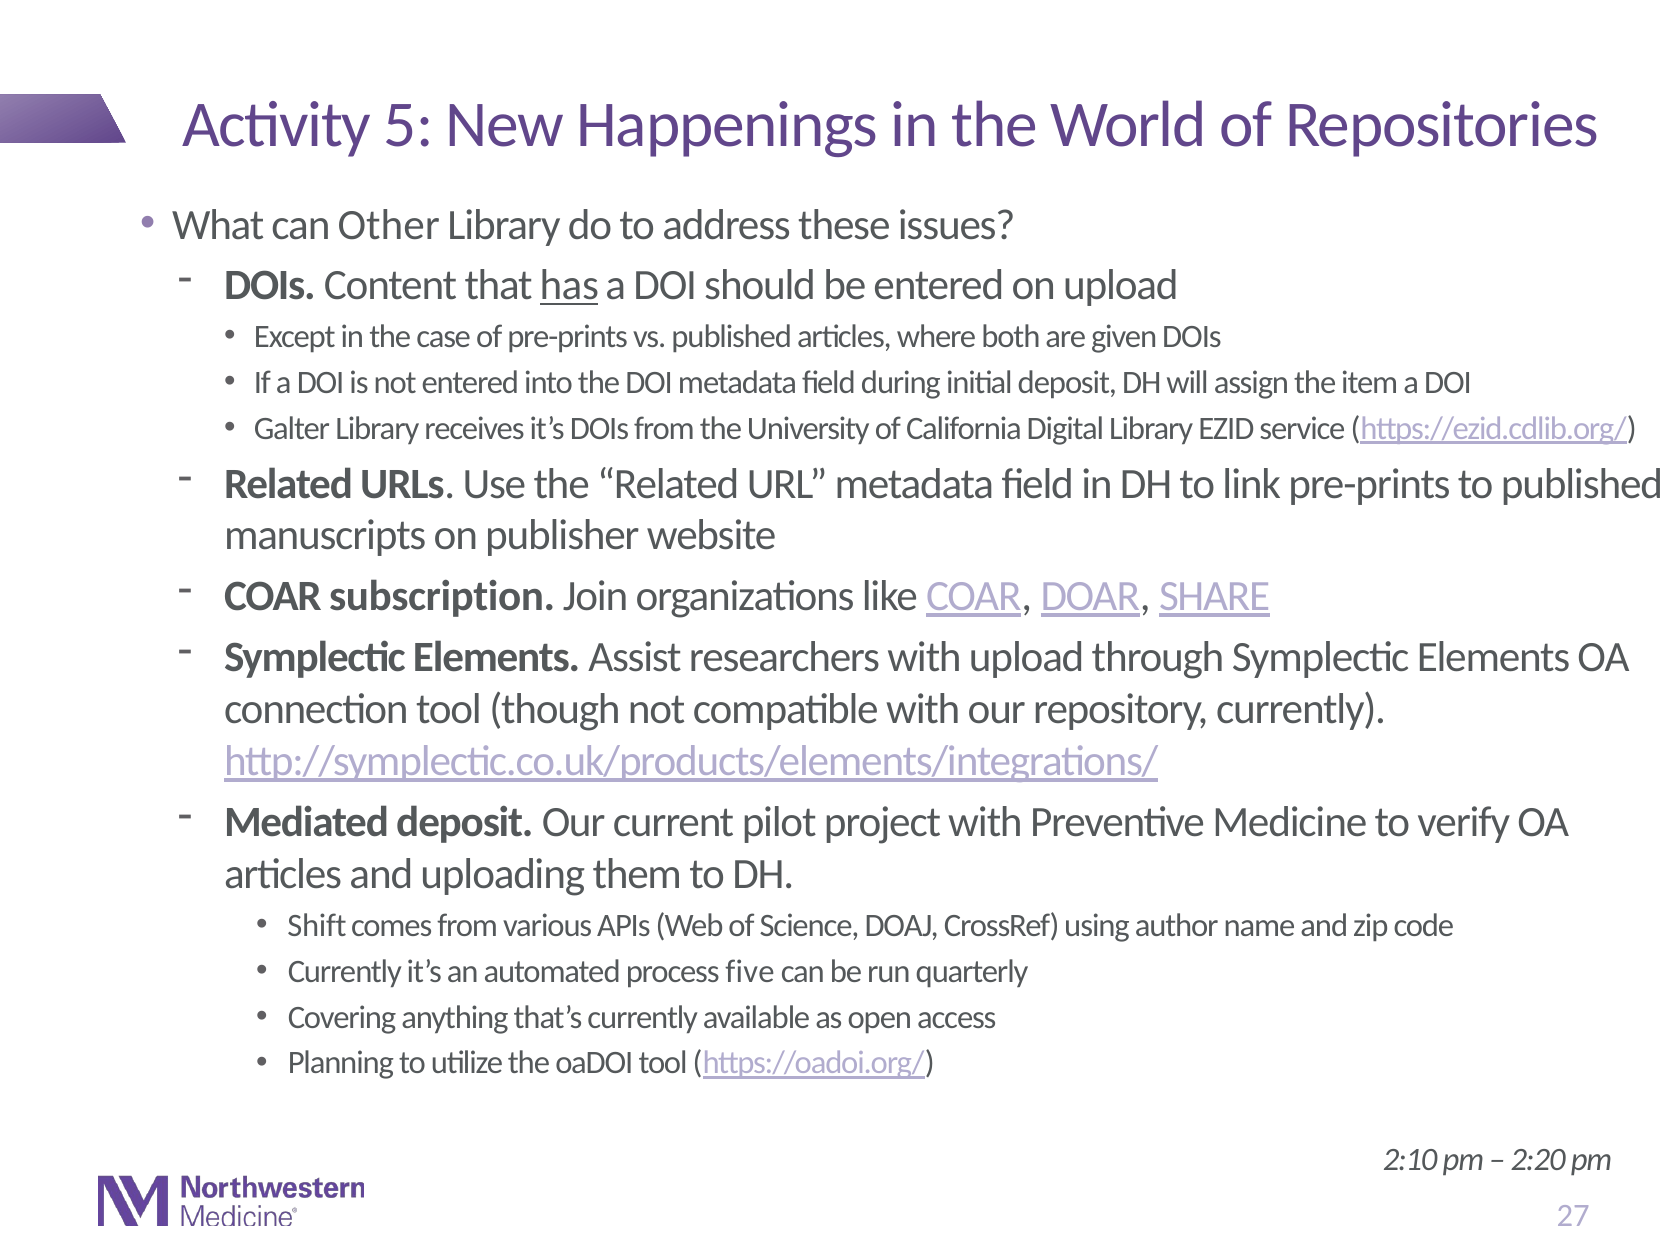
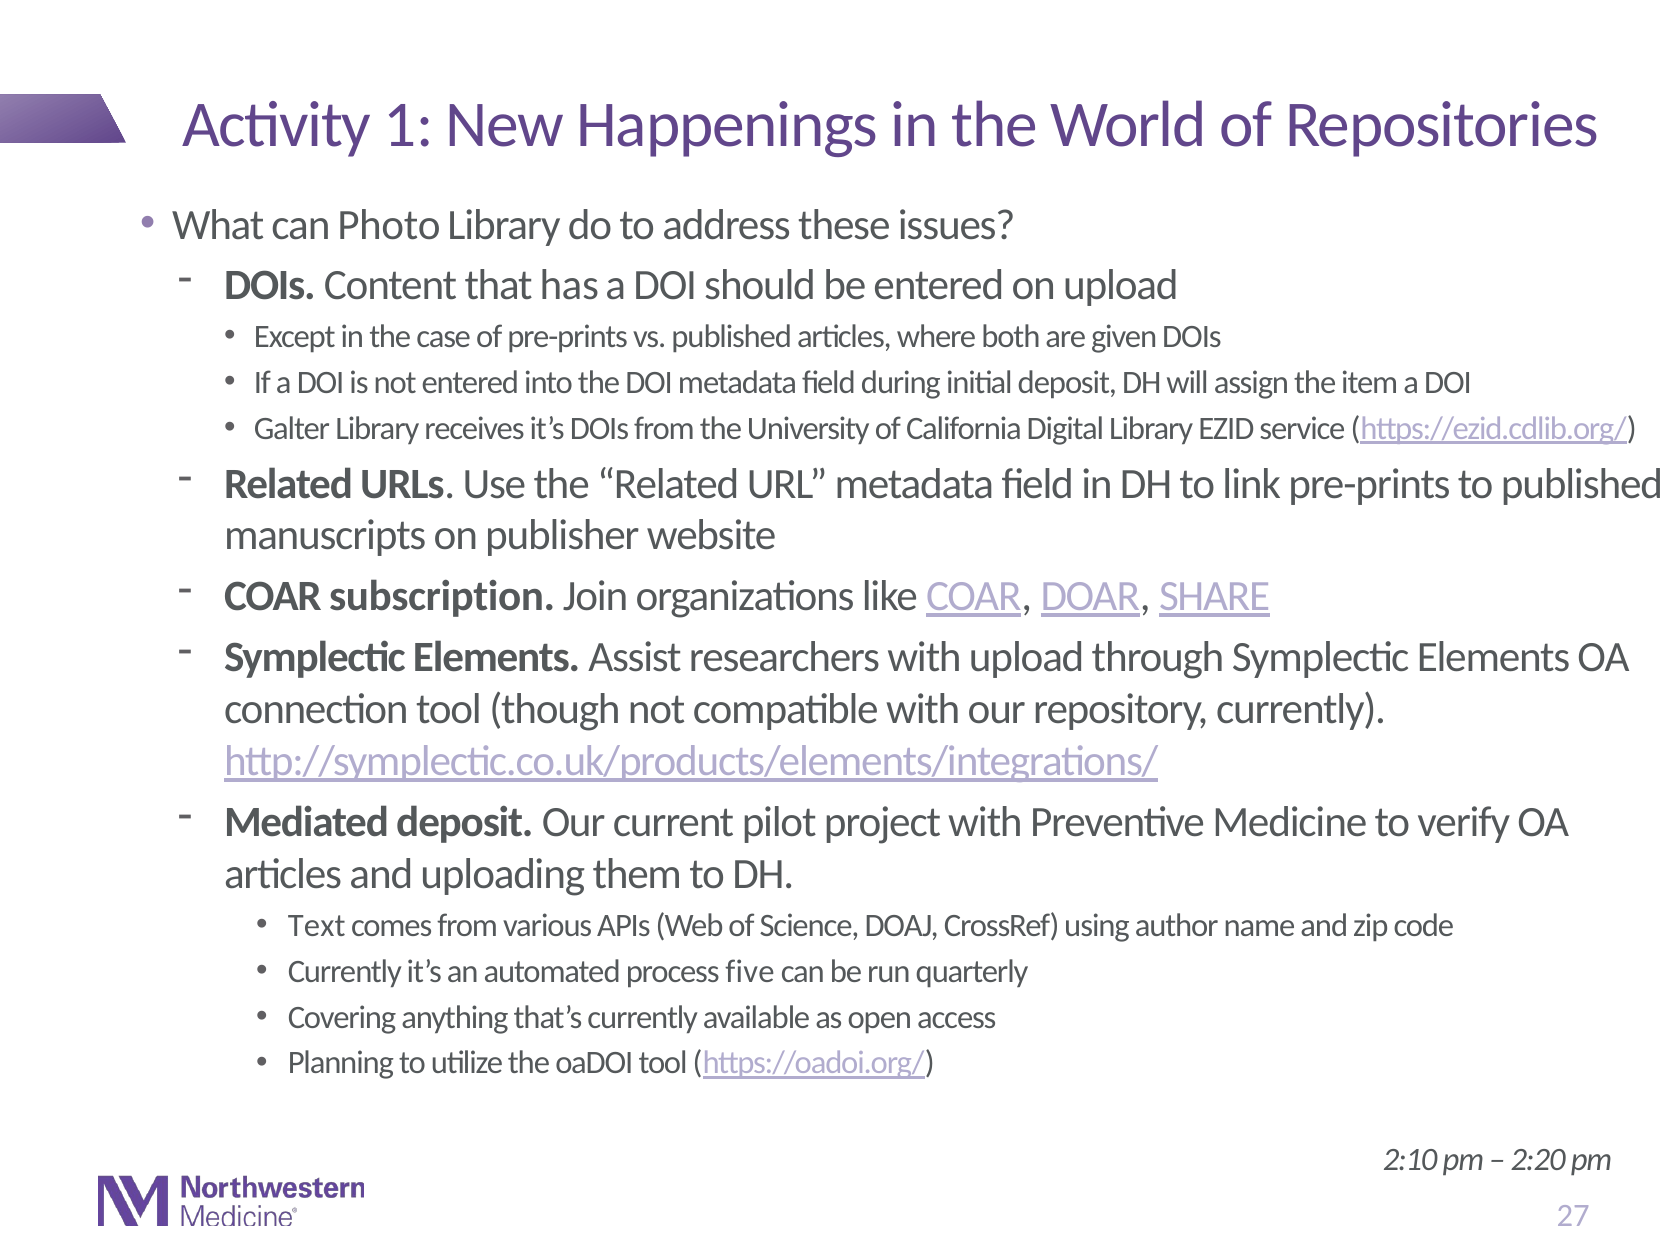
5: 5 -> 1
Other: Other -> Photo
has underline: present -> none
Shift: Shift -> Text
